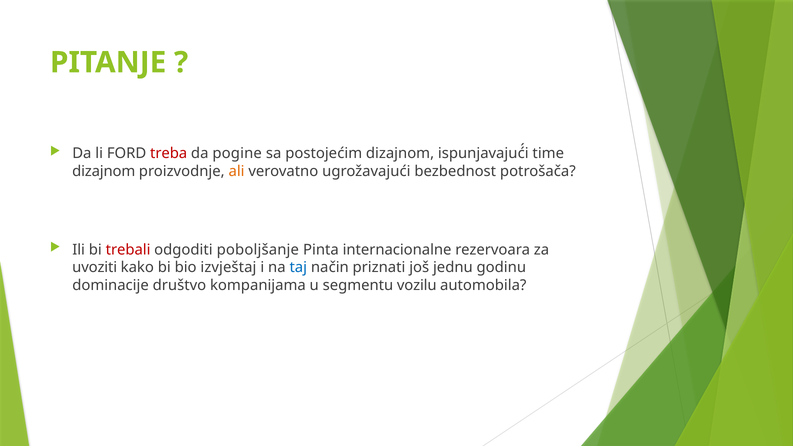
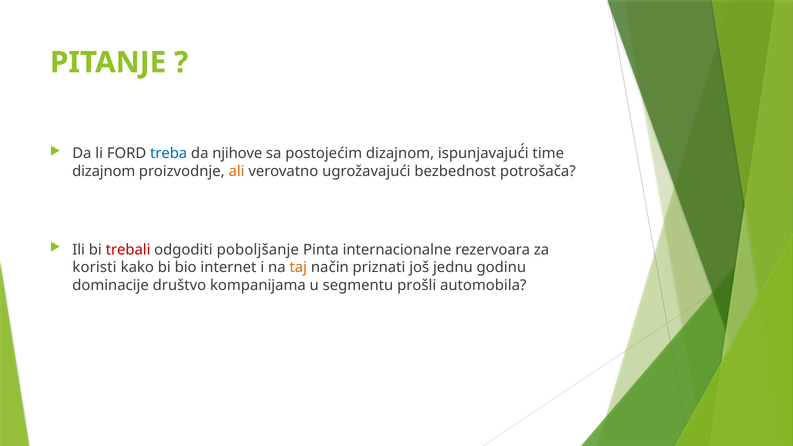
treba colour: red -> blue
pogine: pogine -> njihove
uvoziti: uvoziti -> koristi
izvještaj: izvještaj -> internet
taj colour: blue -> orange
vozilu: vozilu -> prošli
